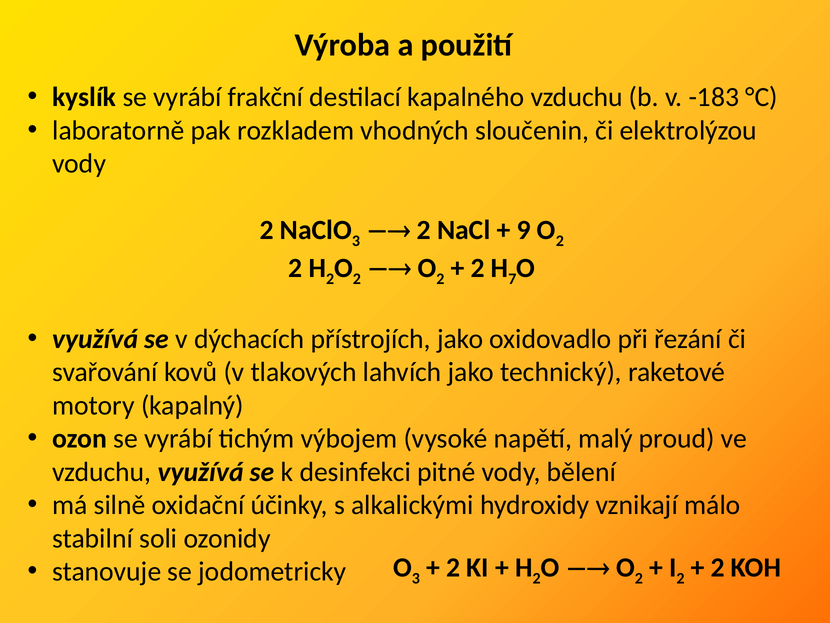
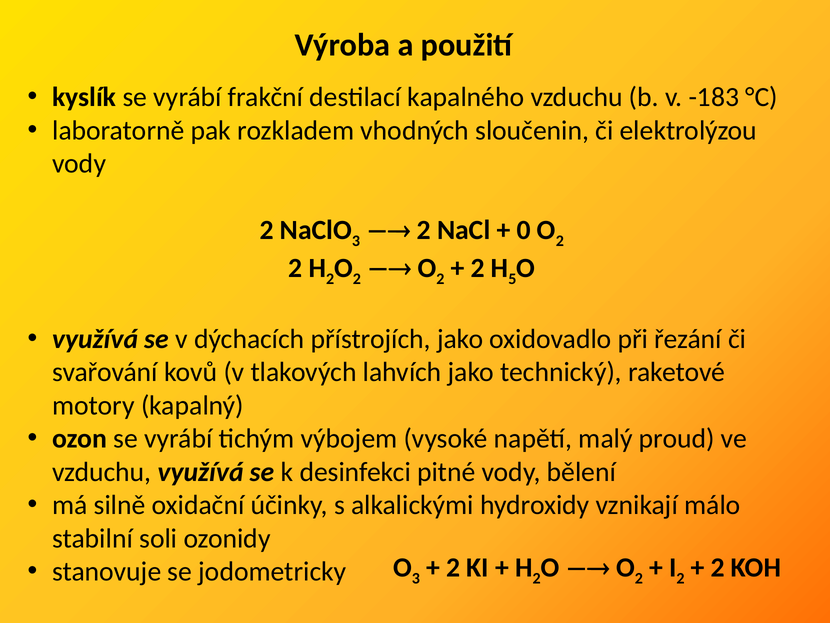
9: 9 -> 0
7: 7 -> 5
